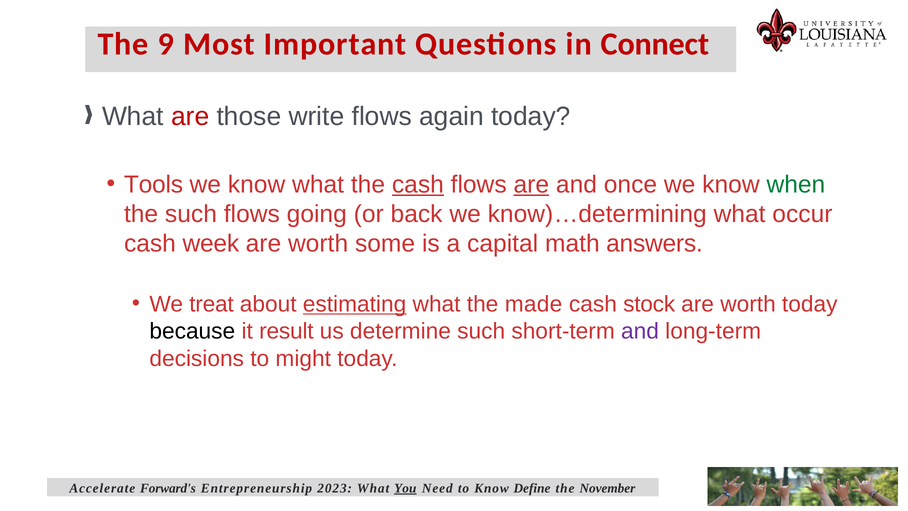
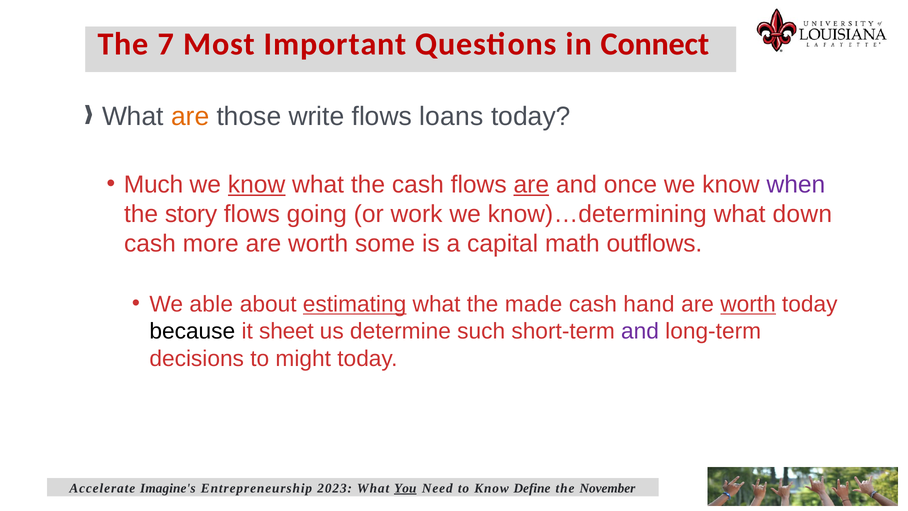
9: 9 -> 7
are at (190, 116) colour: red -> orange
again: again -> loans
Tools: Tools -> Much
know at (257, 184) underline: none -> present
cash at (418, 184) underline: present -> none
when colour: green -> purple
the such: such -> story
back: back -> work
occur: occur -> down
week: week -> more
answers: answers -> outflows
treat: treat -> able
stock: stock -> hand
worth at (748, 304) underline: none -> present
result: result -> sheet
Forward's: Forward's -> Imagine's
